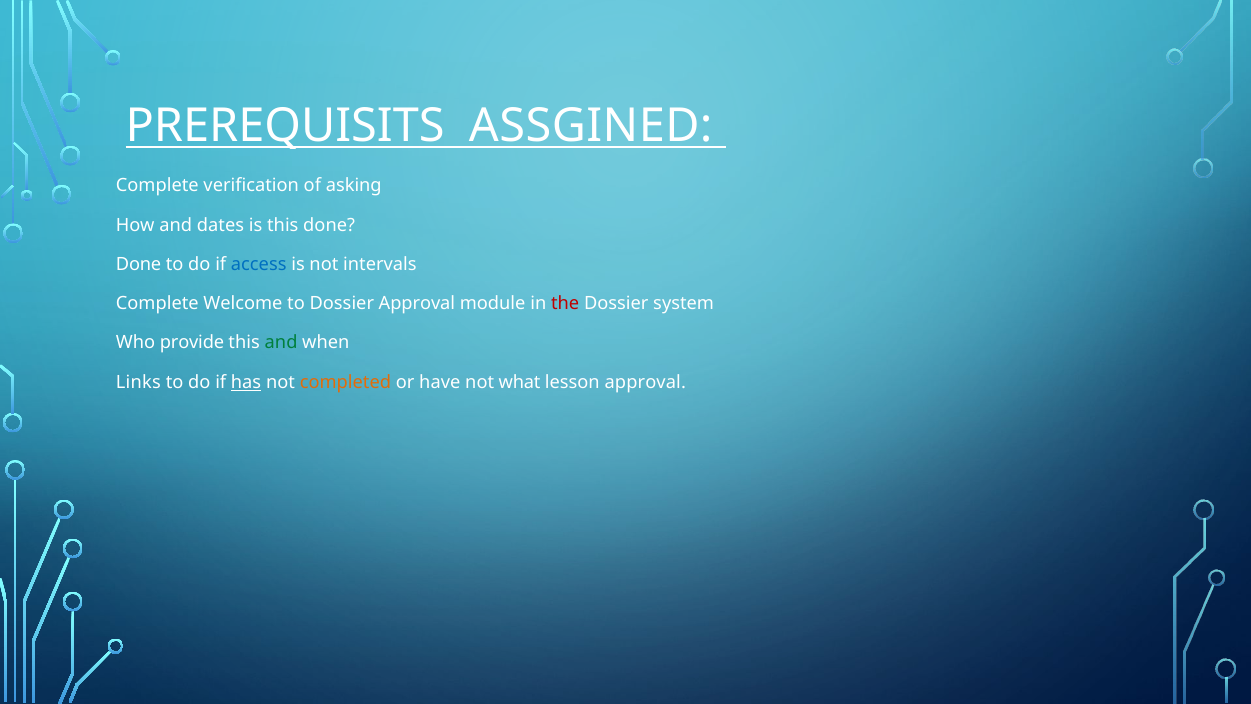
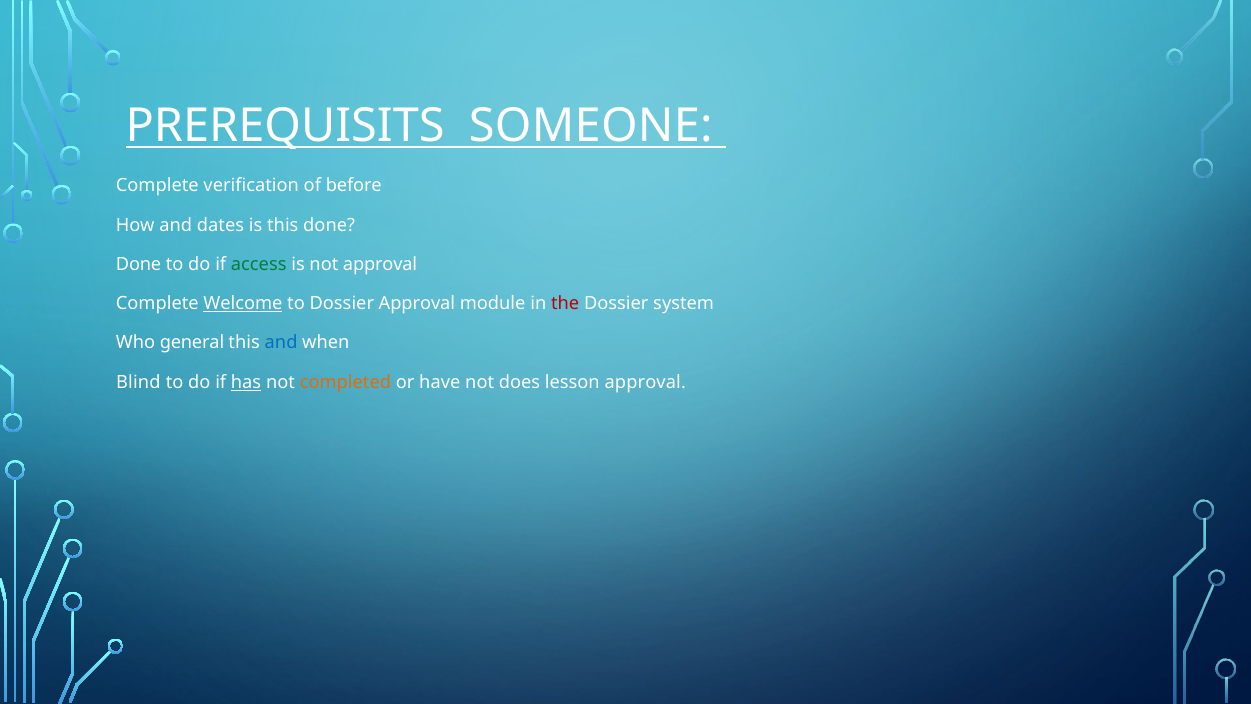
ASSGINED: ASSGINED -> SOMEONE
asking: asking -> before
access colour: blue -> green
not intervals: intervals -> approval
Welcome underline: none -> present
provide: provide -> general
and at (281, 343) colour: green -> blue
Links: Links -> Blind
what: what -> does
